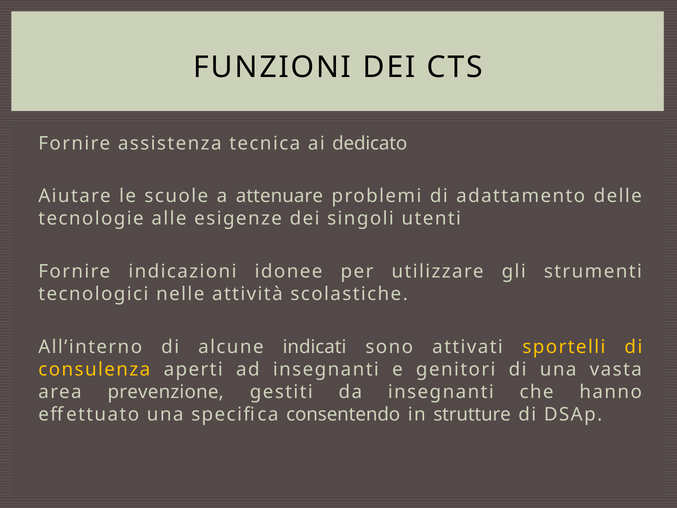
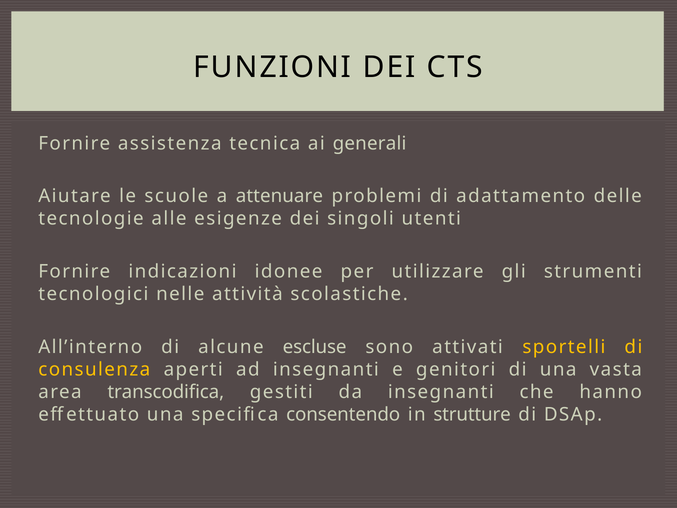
dedicato: dedicato -> generali
indicati: indicati -> escluse
prevenzione: prevenzione -> transcodifica
